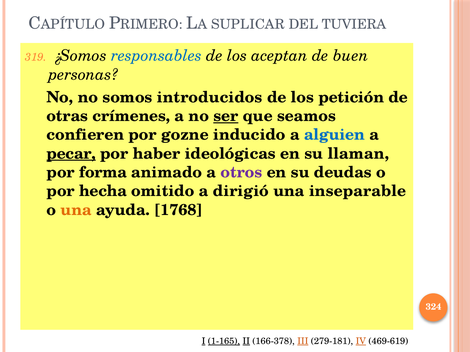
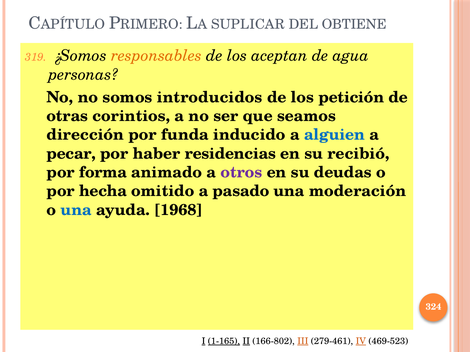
TUVIERA: TUVIERA -> OBTIENE
responsables colour: blue -> orange
buen: buen -> agua
crímenes: crímenes -> corintios
ser underline: present -> none
confieren: confieren -> dirección
gozne: gozne -> funda
pecar underline: present -> none
ideológicas: ideológicas -> residencias
llaman: llaman -> recibió
dirigió: dirigió -> pasado
inseparable: inseparable -> moderación
una at (76, 210) colour: orange -> blue
1768: 1768 -> 1968
166-378: 166-378 -> 166-802
279-181: 279-181 -> 279-461
469-619: 469-619 -> 469-523
